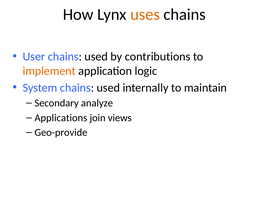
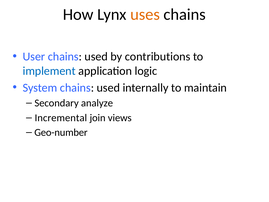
implement colour: orange -> blue
Applications: Applications -> Incremental
Geo-provide: Geo-provide -> Geo-number
